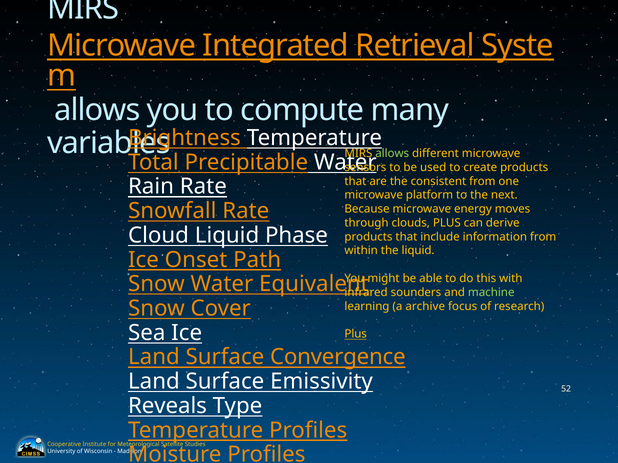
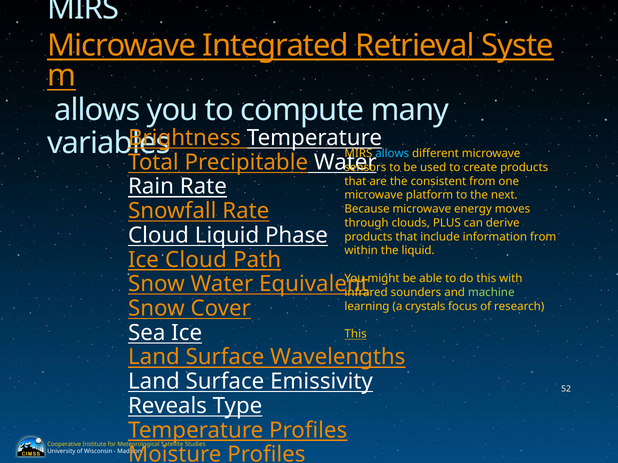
allows at (392, 154) colour: light green -> light blue
Ice Onset: Onset -> Cloud
archive: archive -> crystals
Plus at (356, 334): Plus -> This
Convergence: Convergence -> Wavelengths
